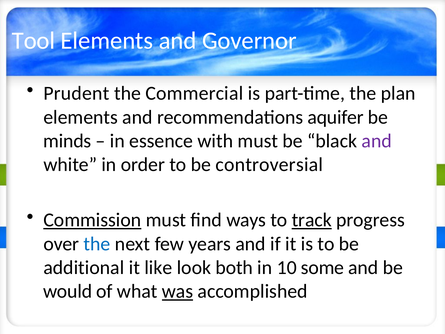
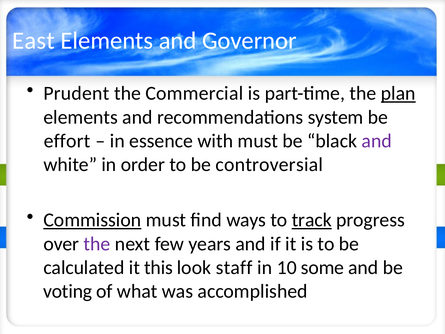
Tool: Tool -> East
plan underline: none -> present
aquifer: aquifer -> system
minds: minds -> effort
the at (97, 244) colour: blue -> purple
additional: additional -> calculated
like: like -> this
both: both -> staff
would: would -> voting
was underline: present -> none
